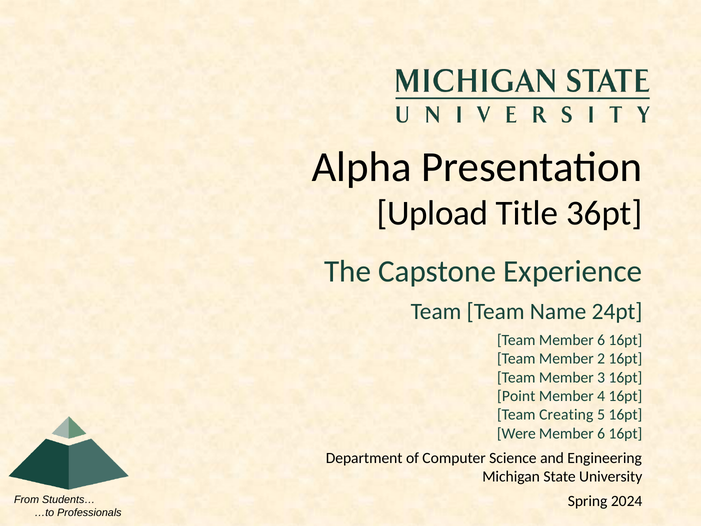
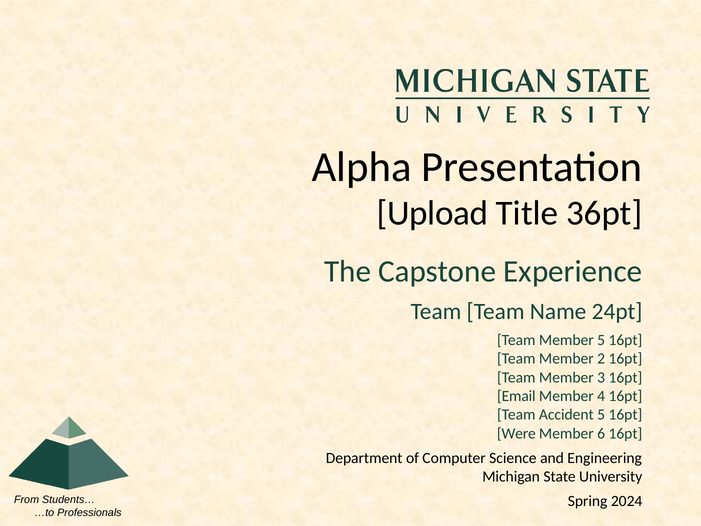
Team Member 6: 6 -> 5
Point: Point -> Email
Creating: Creating -> Accident
